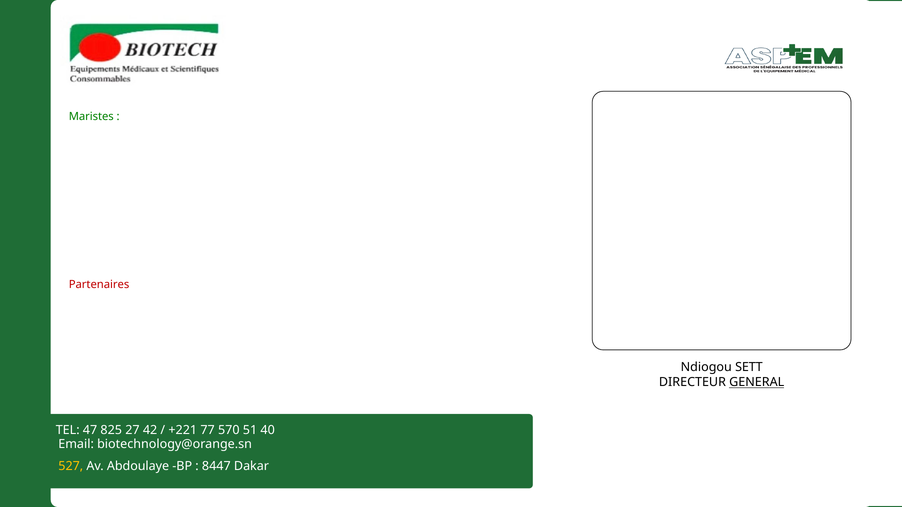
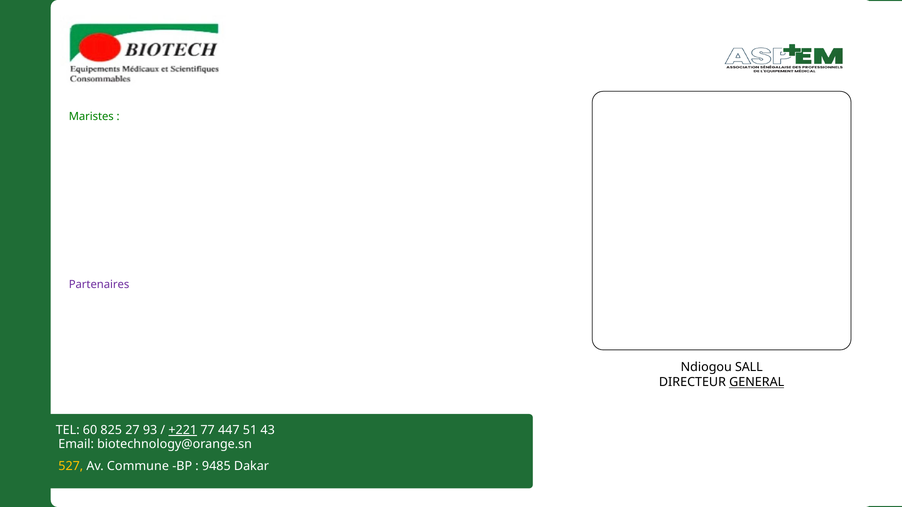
Partenaires colour: red -> purple
SETT: SETT -> SALL
47: 47 -> 60
42: 42 -> 93
+221 underline: none -> present
570: 570 -> 447
40: 40 -> 43
Abdoulaye: Abdoulaye -> Commune
8447: 8447 -> 9485
